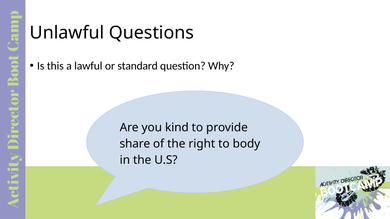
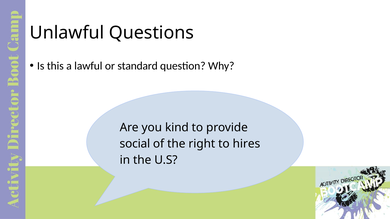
share: share -> social
body: body -> hires
